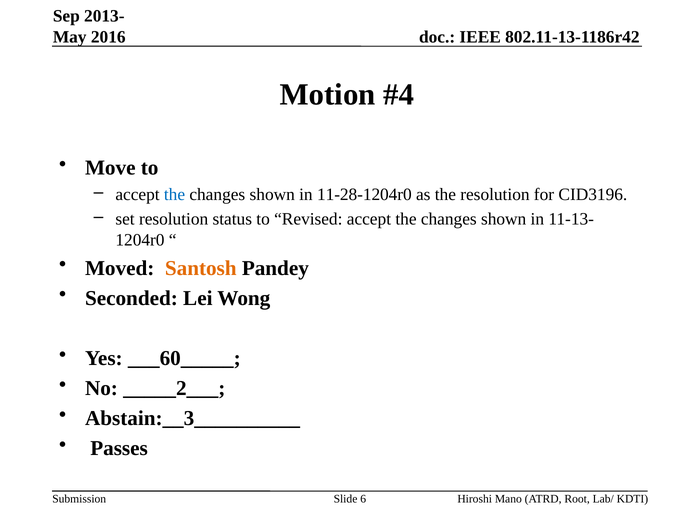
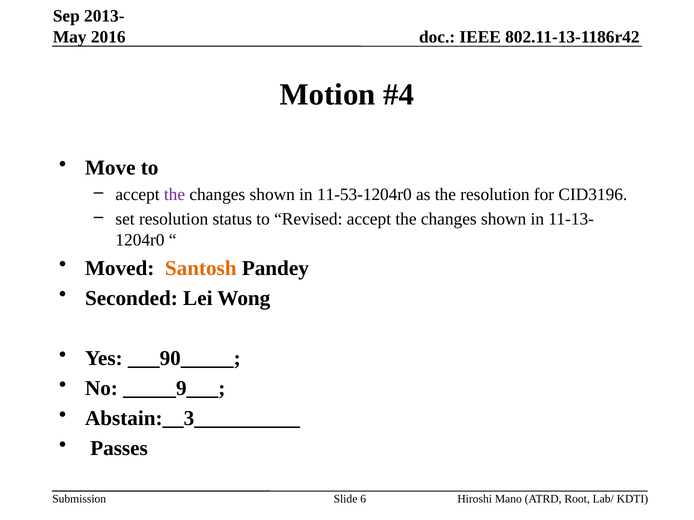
the at (175, 195) colour: blue -> purple
11-28-1204r0: 11-28-1204r0 -> 11-53-1204r0
___60_____: ___60_____ -> ___90_____
_____2___: _____2___ -> _____9___
